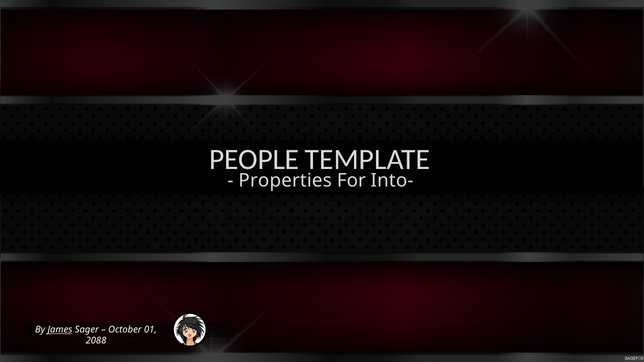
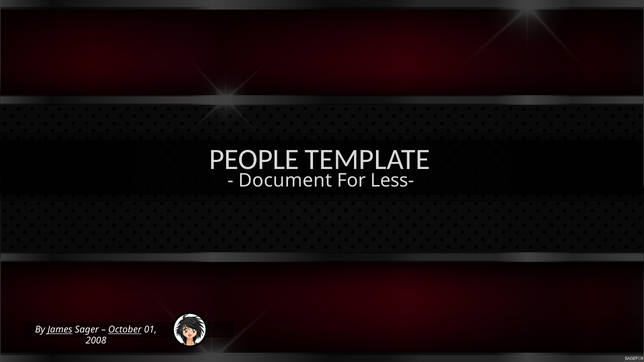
Properties: Properties -> Document
Into-: Into- -> Less-
October underline: none -> present
2088: 2088 -> 2008
